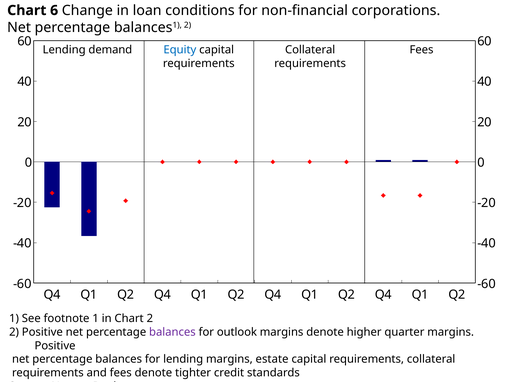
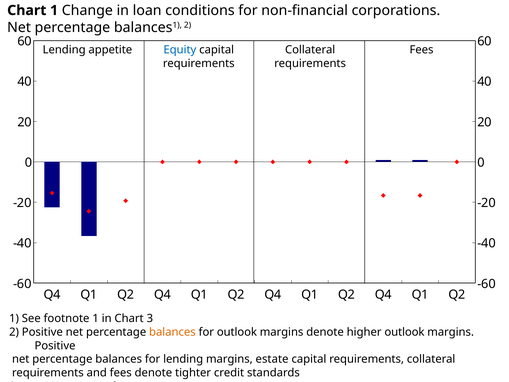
Chart 6: 6 -> 1
demand: demand -> appetite
Chart 2: 2 -> 3
balances at (172, 332) colour: purple -> orange
higher quarter: quarter -> outlook
